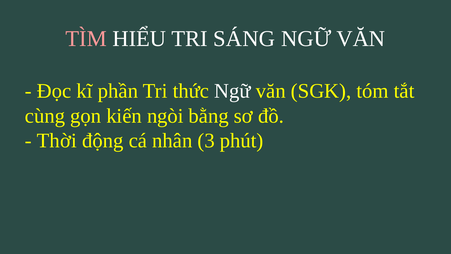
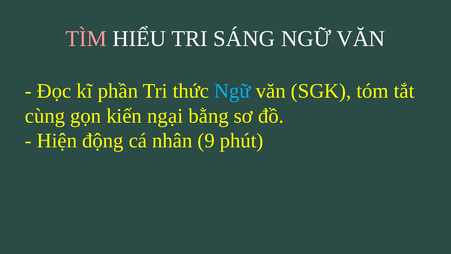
Ngữ at (233, 91) colour: white -> light blue
ngòi: ngòi -> ngại
Thời: Thời -> Hiện
3: 3 -> 9
